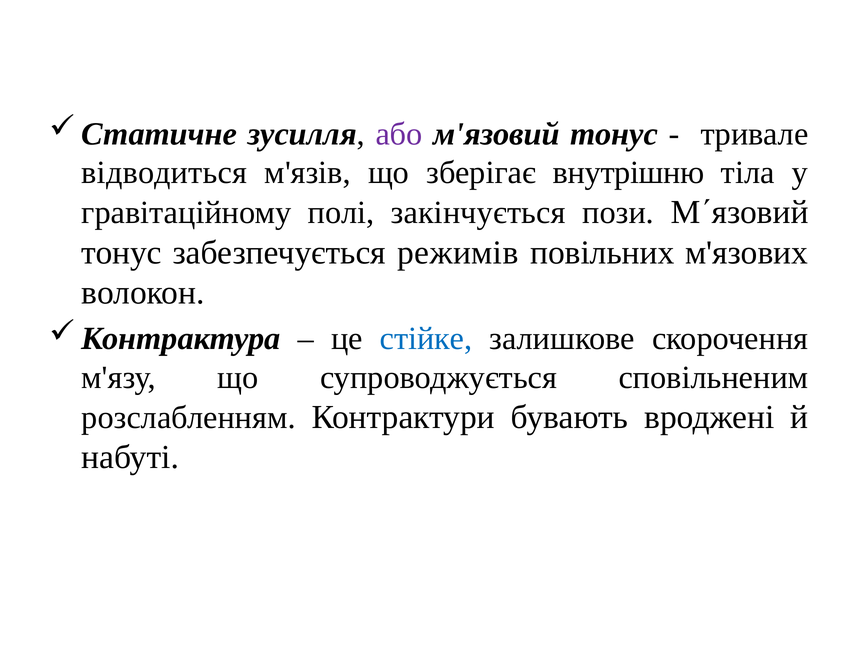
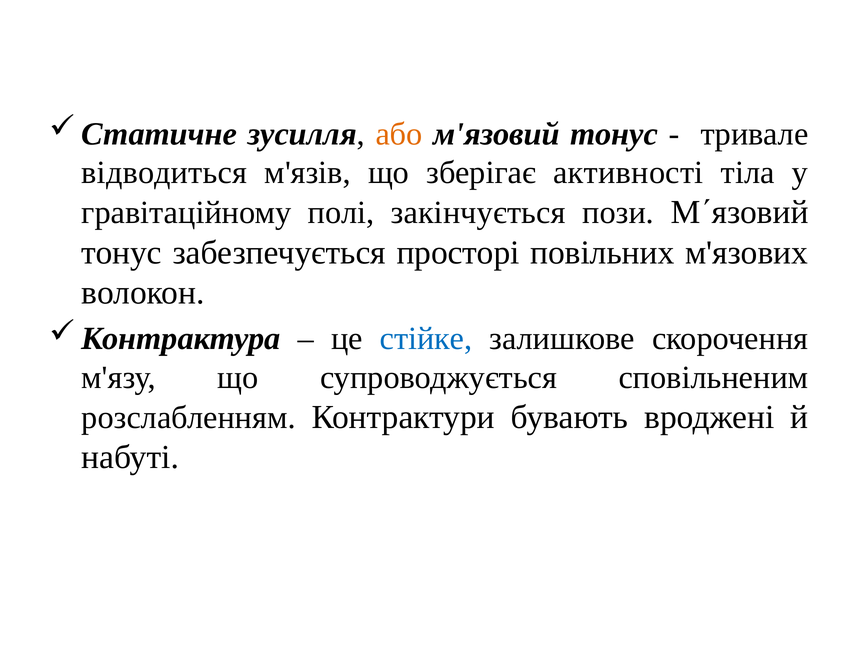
або colour: purple -> orange
внутрішню: внутрішню -> активності
режимів: режимів -> просторі
